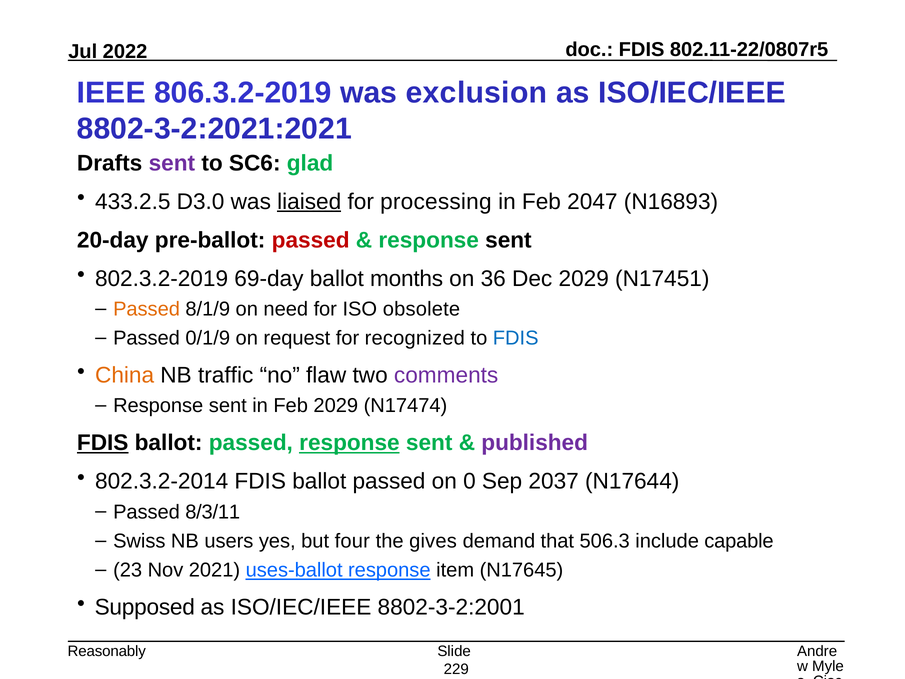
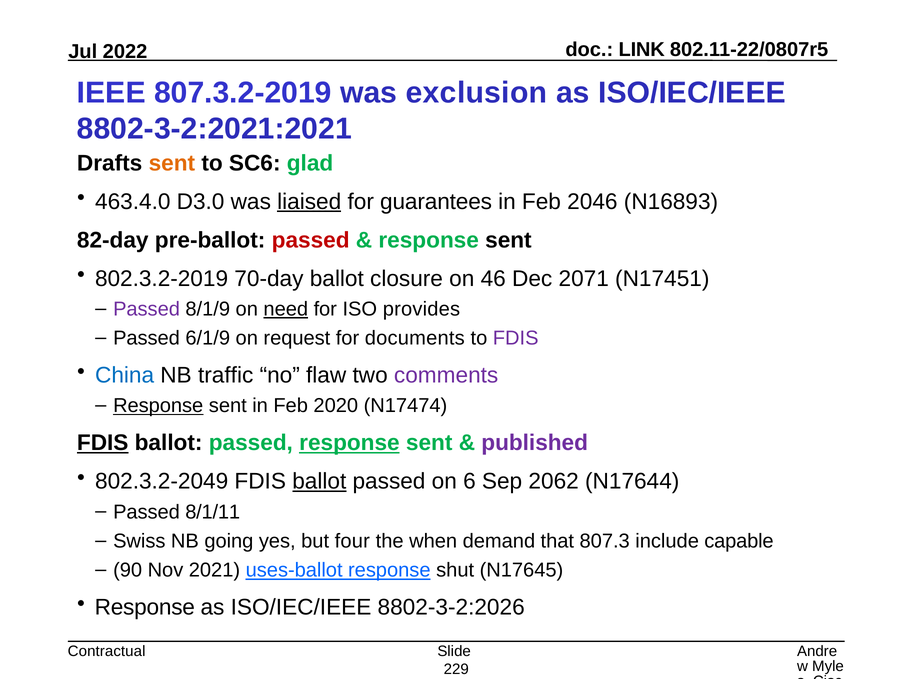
FDIS at (642, 50): FDIS -> LINK
806.3.2-2019: 806.3.2-2019 -> 807.3.2-2019
sent at (172, 163) colour: purple -> orange
433.2.5: 433.2.5 -> 463.4.0
processing: processing -> guarantees
2047: 2047 -> 2046
20-day: 20-day -> 82-day
69-day: 69-day -> 70-day
months: months -> closure
36: 36 -> 46
Dec 2029: 2029 -> 2071
Passed at (147, 309) colour: orange -> purple
need underline: none -> present
obsolete: obsolete -> provides
0/1/9: 0/1/9 -> 6/1/9
recognized: recognized -> documents
FDIS at (516, 338) colour: blue -> purple
China colour: orange -> blue
Response at (158, 406) underline: none -> present
Feb 2029: 2029 -> 2020
802.3.2-2014: 802.3.2-2014 -> 802.3.2-2049
ballot at (319, 481) underline: none -> present
0: 0 -> 6
2037: 2037 -> 2062
8/3/11: 8/3/11 -> 8/1/11
users: users -> going
gives: gives -> when
506.3: 506.3 -> 807.3
23: 23 -> 90
item: item -> shut
Supposed at (145, 607): Supposed -> Response
8802-3-2:2001: 8802-3-2:2001 -> 8802-3-2:2026
Reasonably: Reasonably -> Contractual
